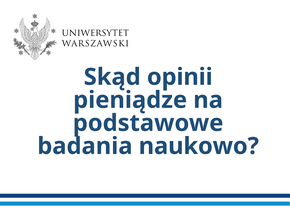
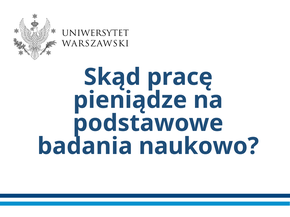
opinii: opinii -> pracę
